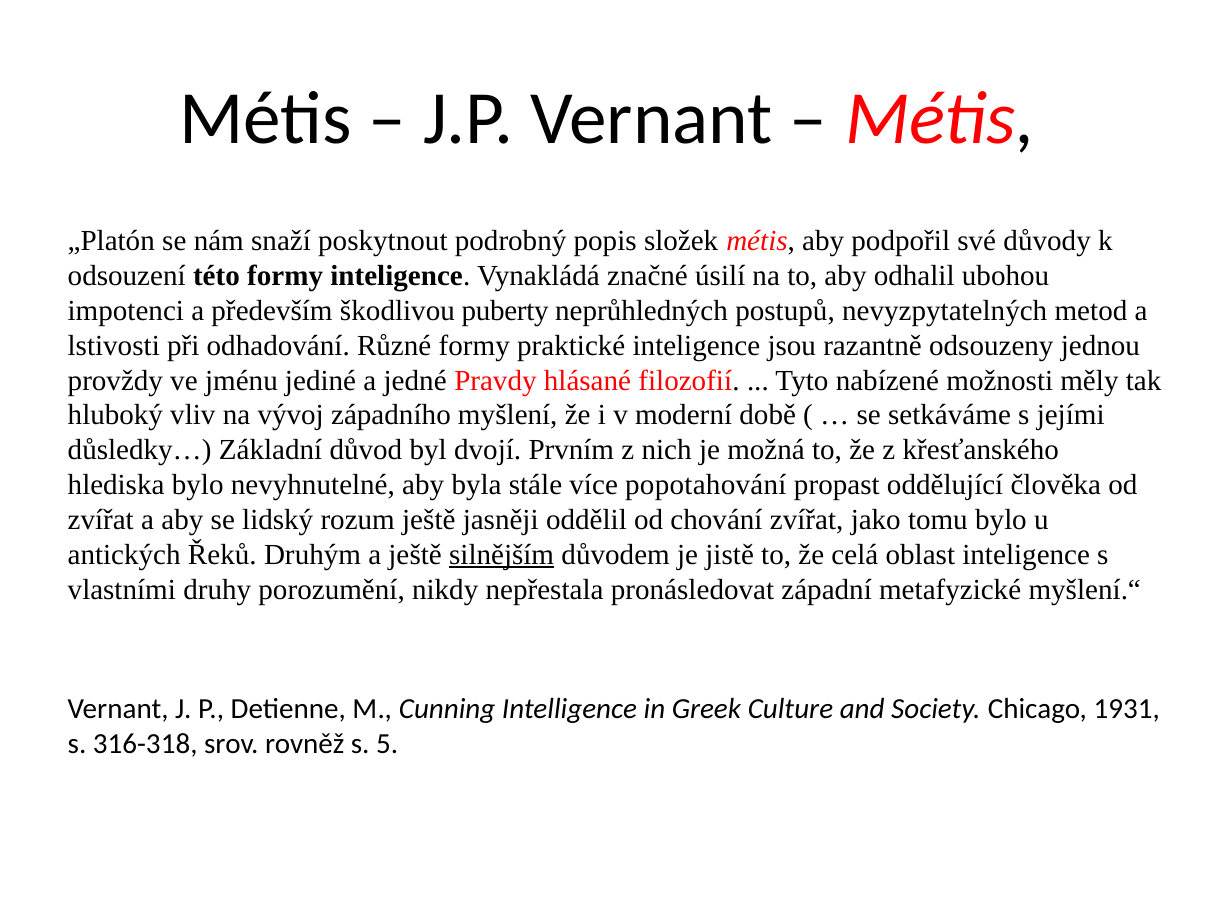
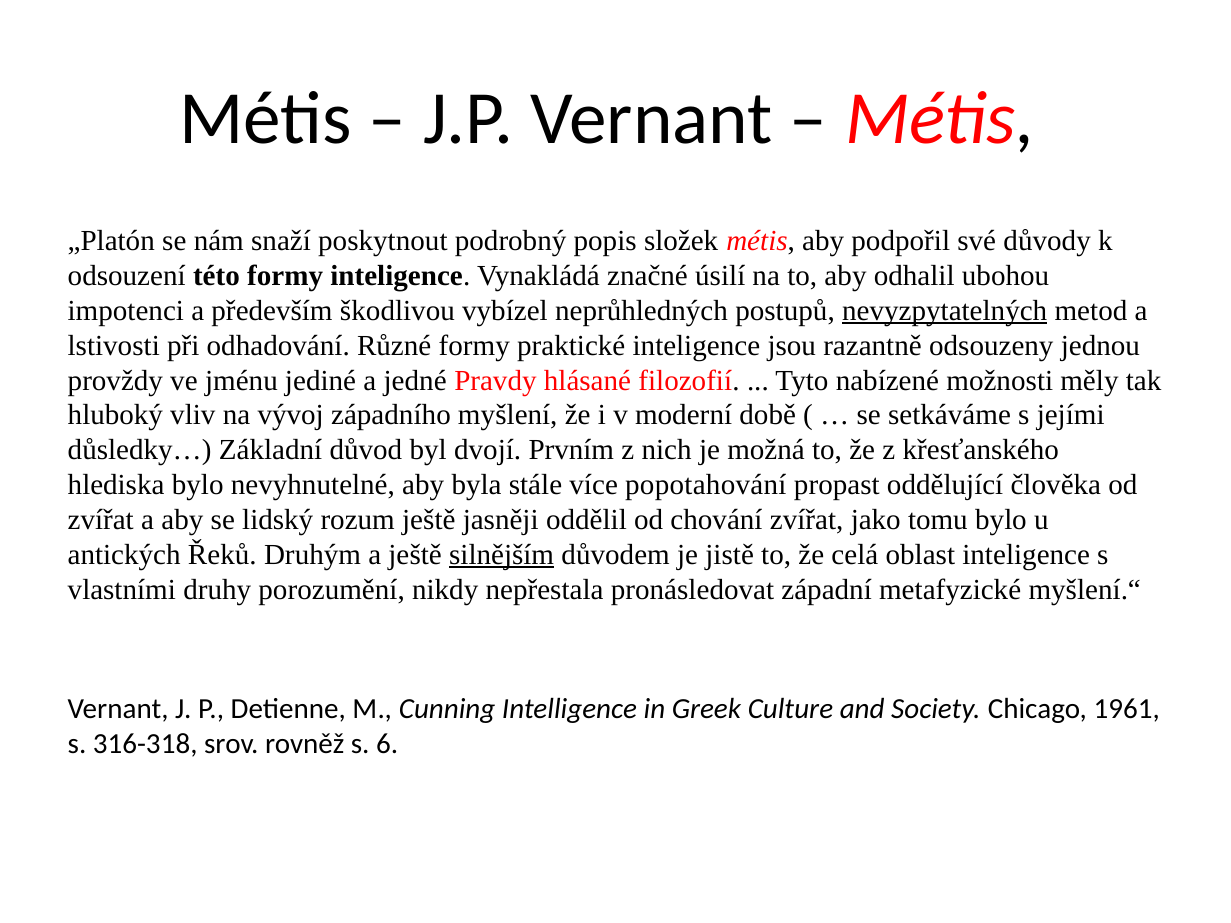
puberty: puberty -> vybízel
nevyzpytatelných underline: none -> present
1931: 1931 -> 1961
5: 5 -> 6
